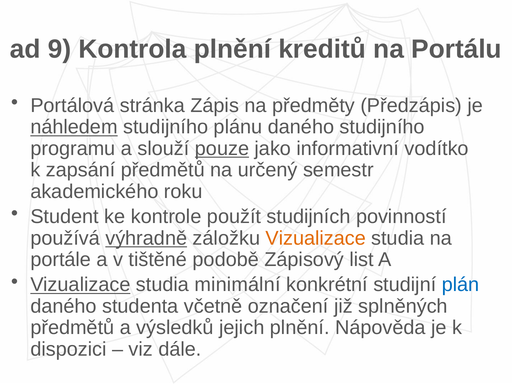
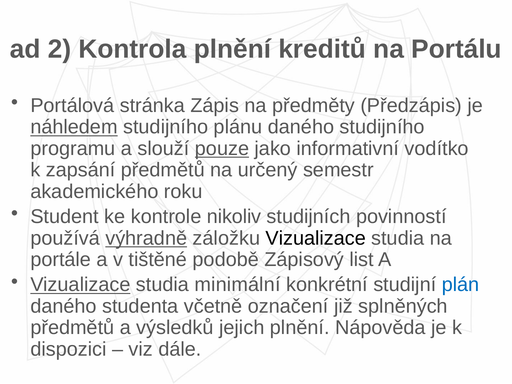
9: 9 -> 2
použít: použít -> nikoliv
Vizualizace at (316, 238) colour: orange -> black
